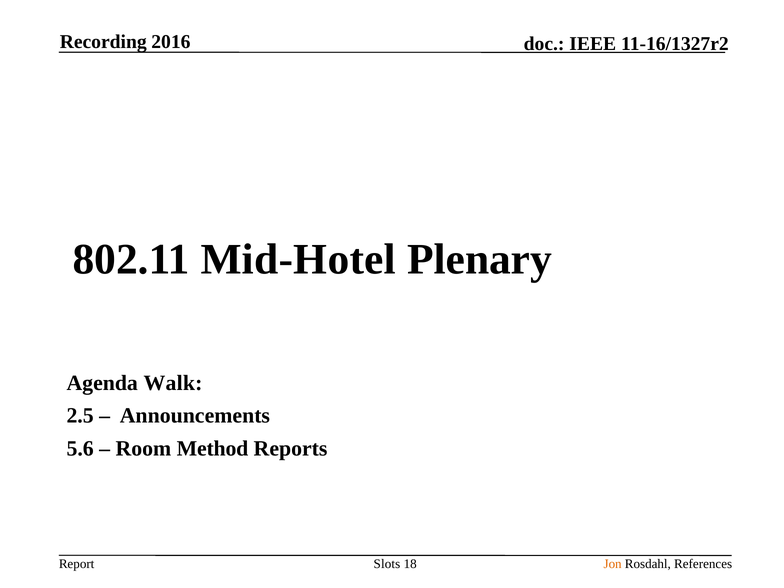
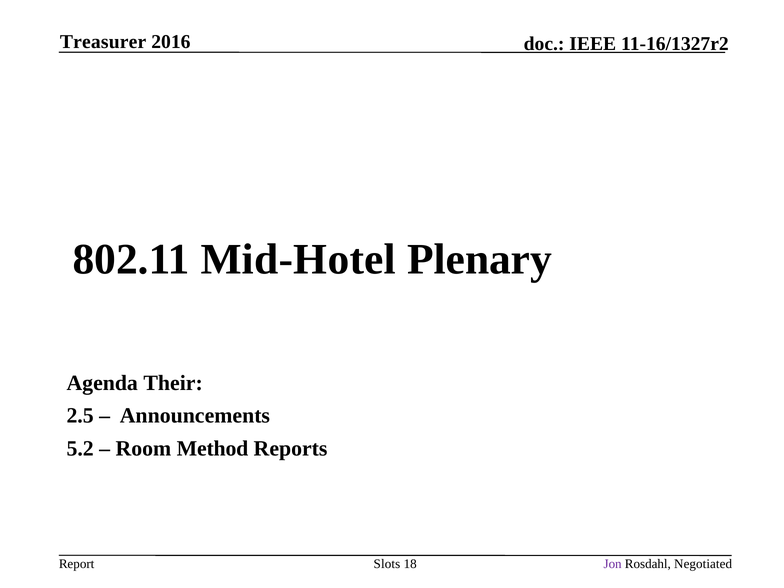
Recording: Recording -> Treasurer
Walk: Walk -> Their
5.6: 5.6 -> 5.2
Jon colour: orange -> purple
References: References -> Negotiated
